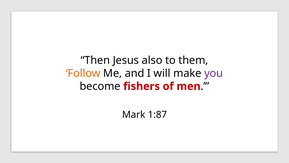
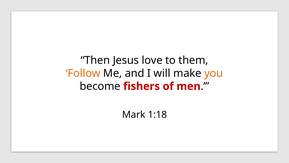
also: also -> love
you colour: purple -> orange
1:87: 1:87 -> 1:18
